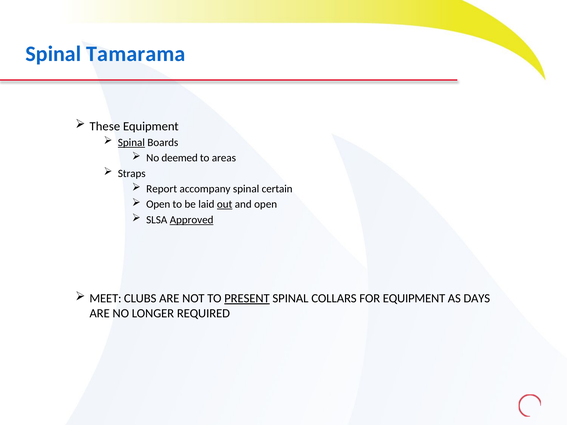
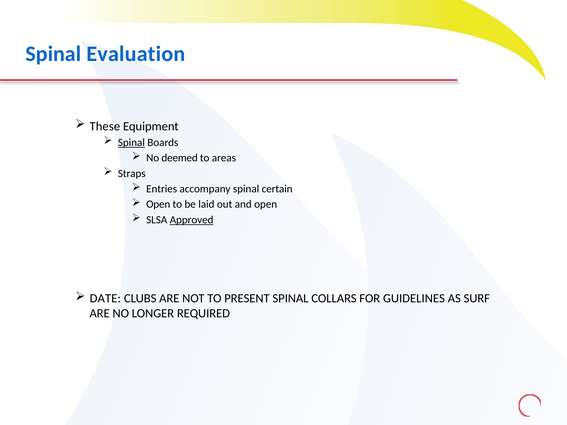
Tamarama: Tamarama -> Evaluation
Report: Report -> Entries
out underline: present -> none
MEET: MEET -> DATE
PRESENT underline: present -> none
FOR EQUIPMENT: EQUIPMENT -> GUIDELINES
DAYS: DAYS -> SURF
